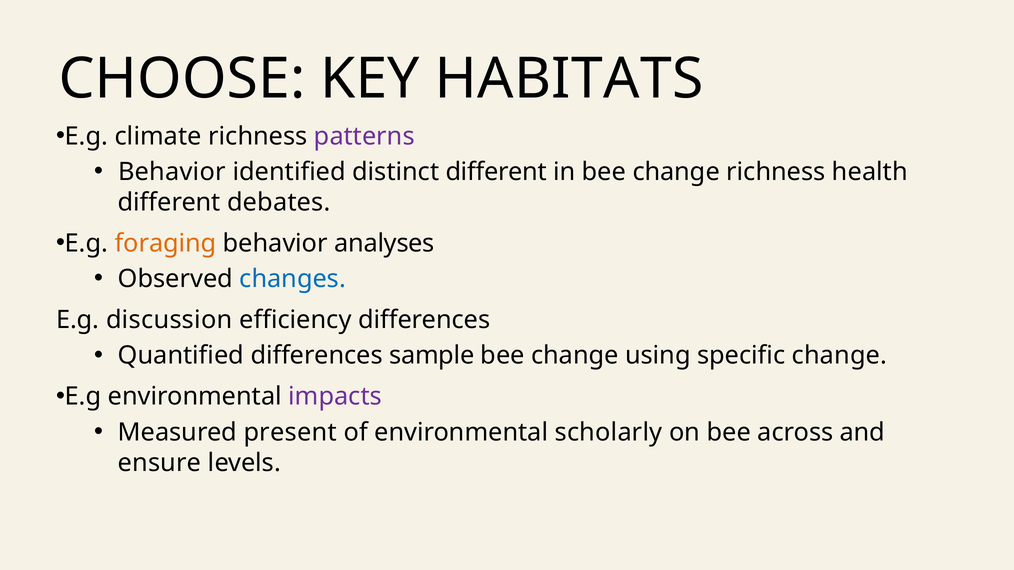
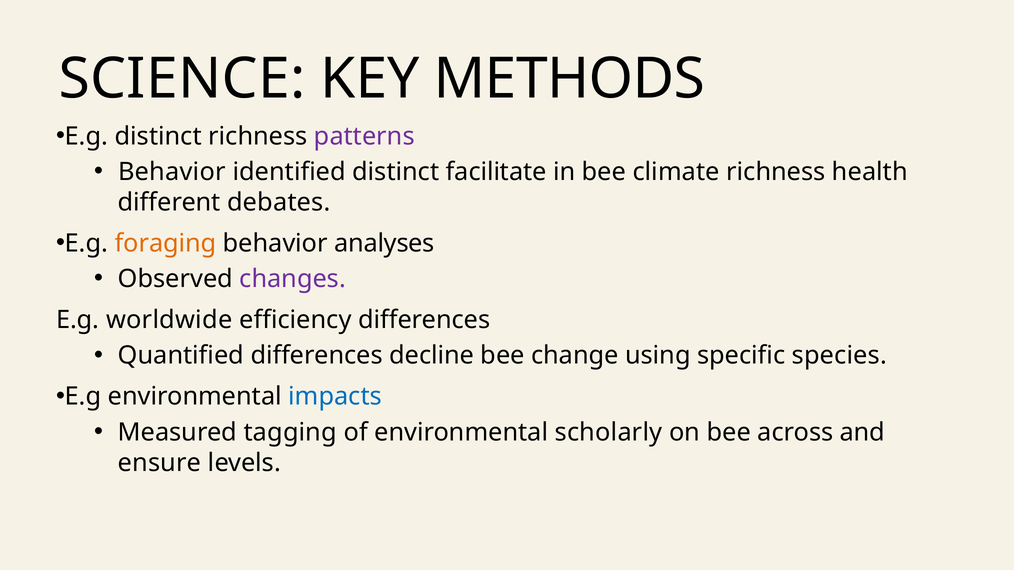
CHOOSE: CHOOSE -> SCIENCE
HABITATS: HABITATS -> METHODS
E.g climate: climate -> distinct
distinct different: different -> facilitate
in bee change: change -> climate
changes colour: blue -> purple
discussion: discussion -> worldwide
sample: sample -> decline
specific change: change -> species
impacts colour: purple -> blue
present: present -> tagging
